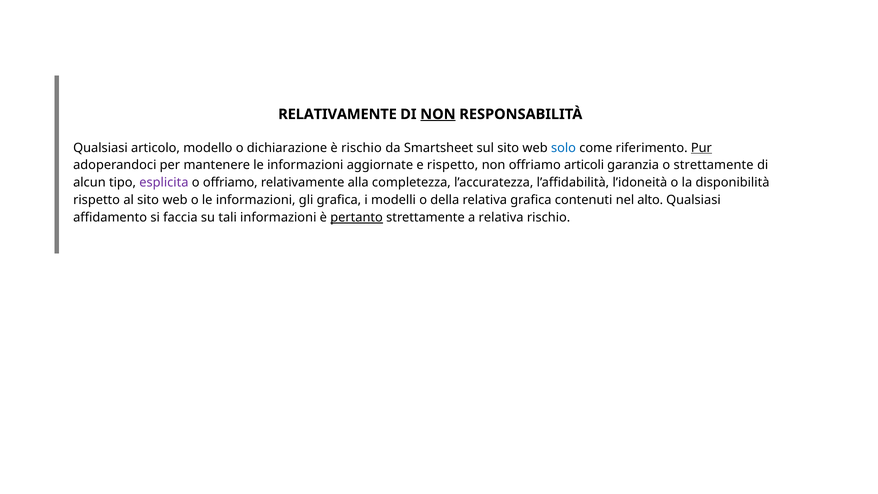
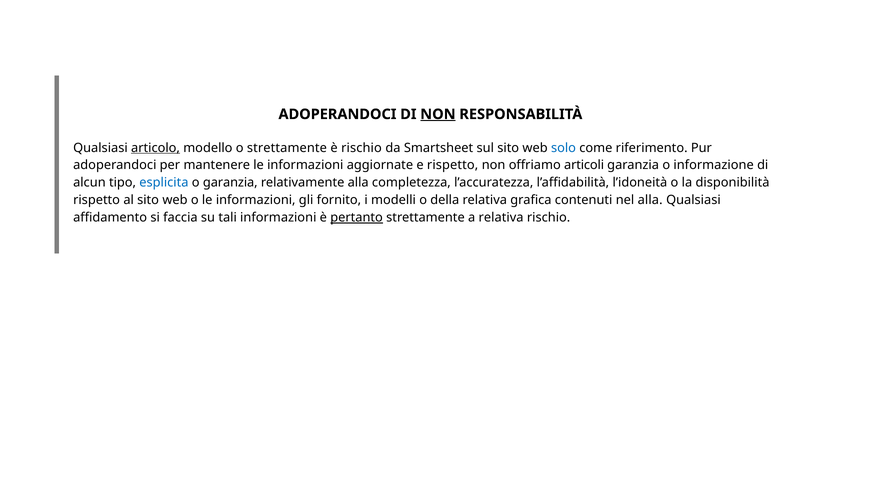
RELATIVAMENTE at (338, 114): RELATIVAMENTE -> ADOPERANDOCI
articolo underline: none -> present
o dichiarazione: dichiarazione -> strettamente
Pur underline: present -> none
o strettamente: strettamente -> informazione
esplicita colour: purple -> blue
o offriamo: offriamo -> garanzia
gli grafica: grafica -> fornito
nel alto: alto -> alla
